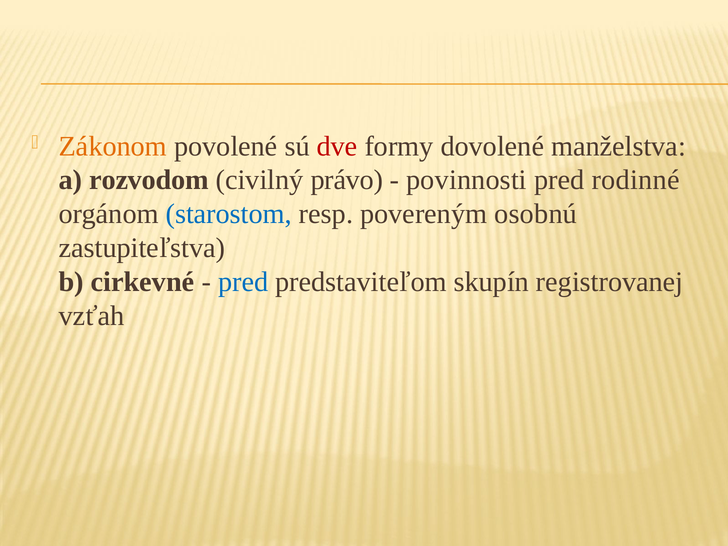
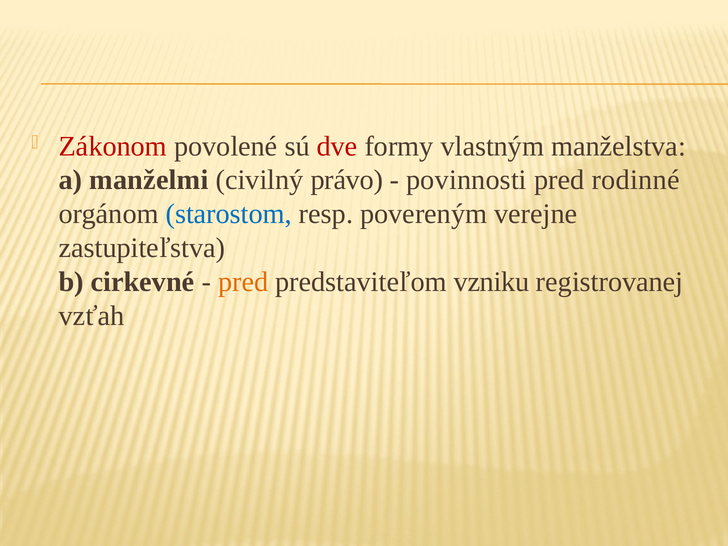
Zákonom colour: orange -> red
dovolené: dovolené -> vlastným
rozvodom: rozvodom -> manželmi
osobnú: osobnú -> verejne
pred at (243, 282) colour: blue -> orange
skupín: skupín -> vzniku
